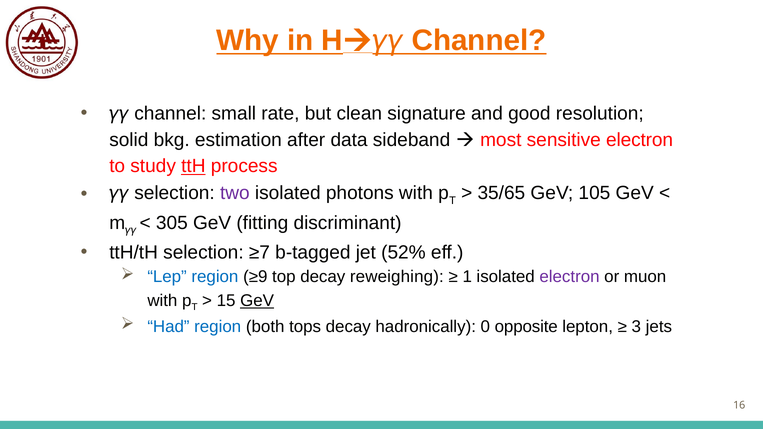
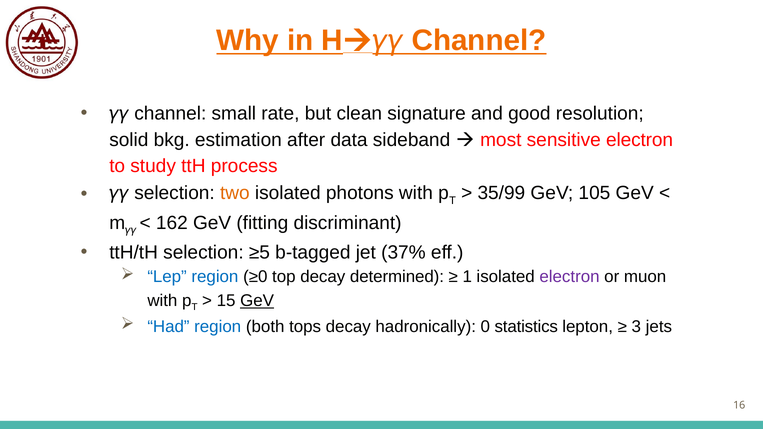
ttH underline: present -> none
two colour: purple -> orange
35/65: 35/65 -> 35/99
305: 305 -> 162
≥7: ≥7 -> ≥5
52%: 52% -> 37%
≥9: ≥9 -> ≥0
reweighing: reweighing -> determined
opposite: opposite -> statistics
